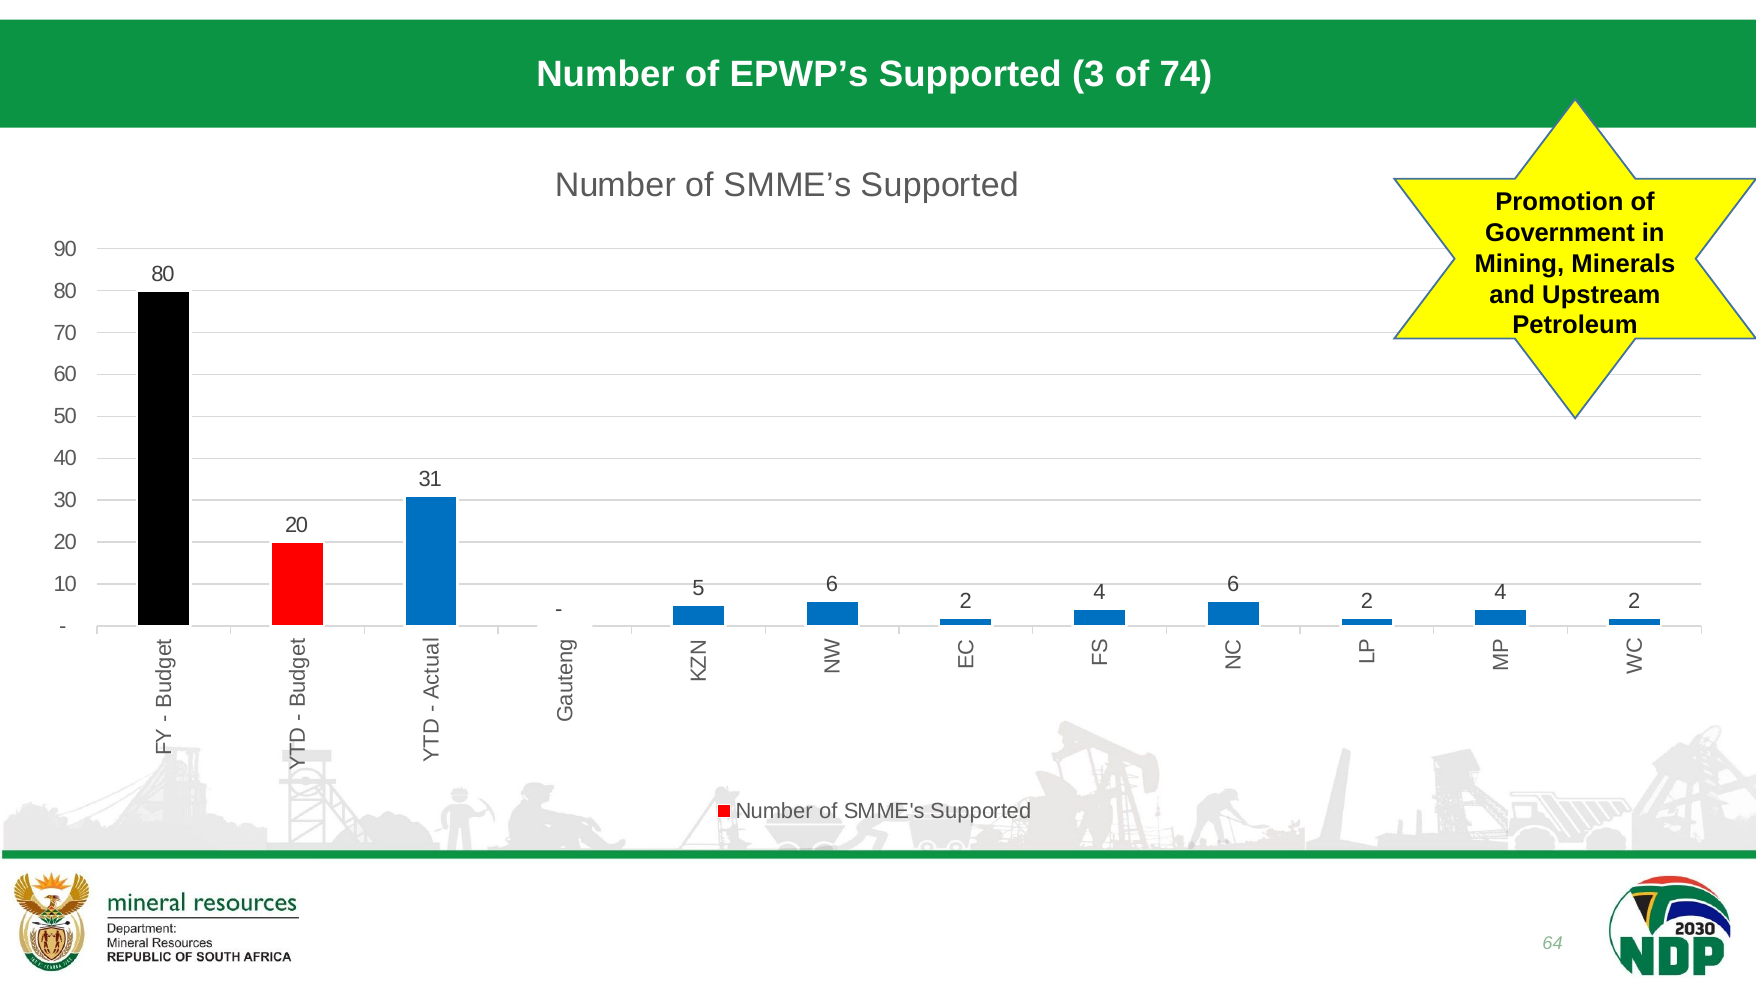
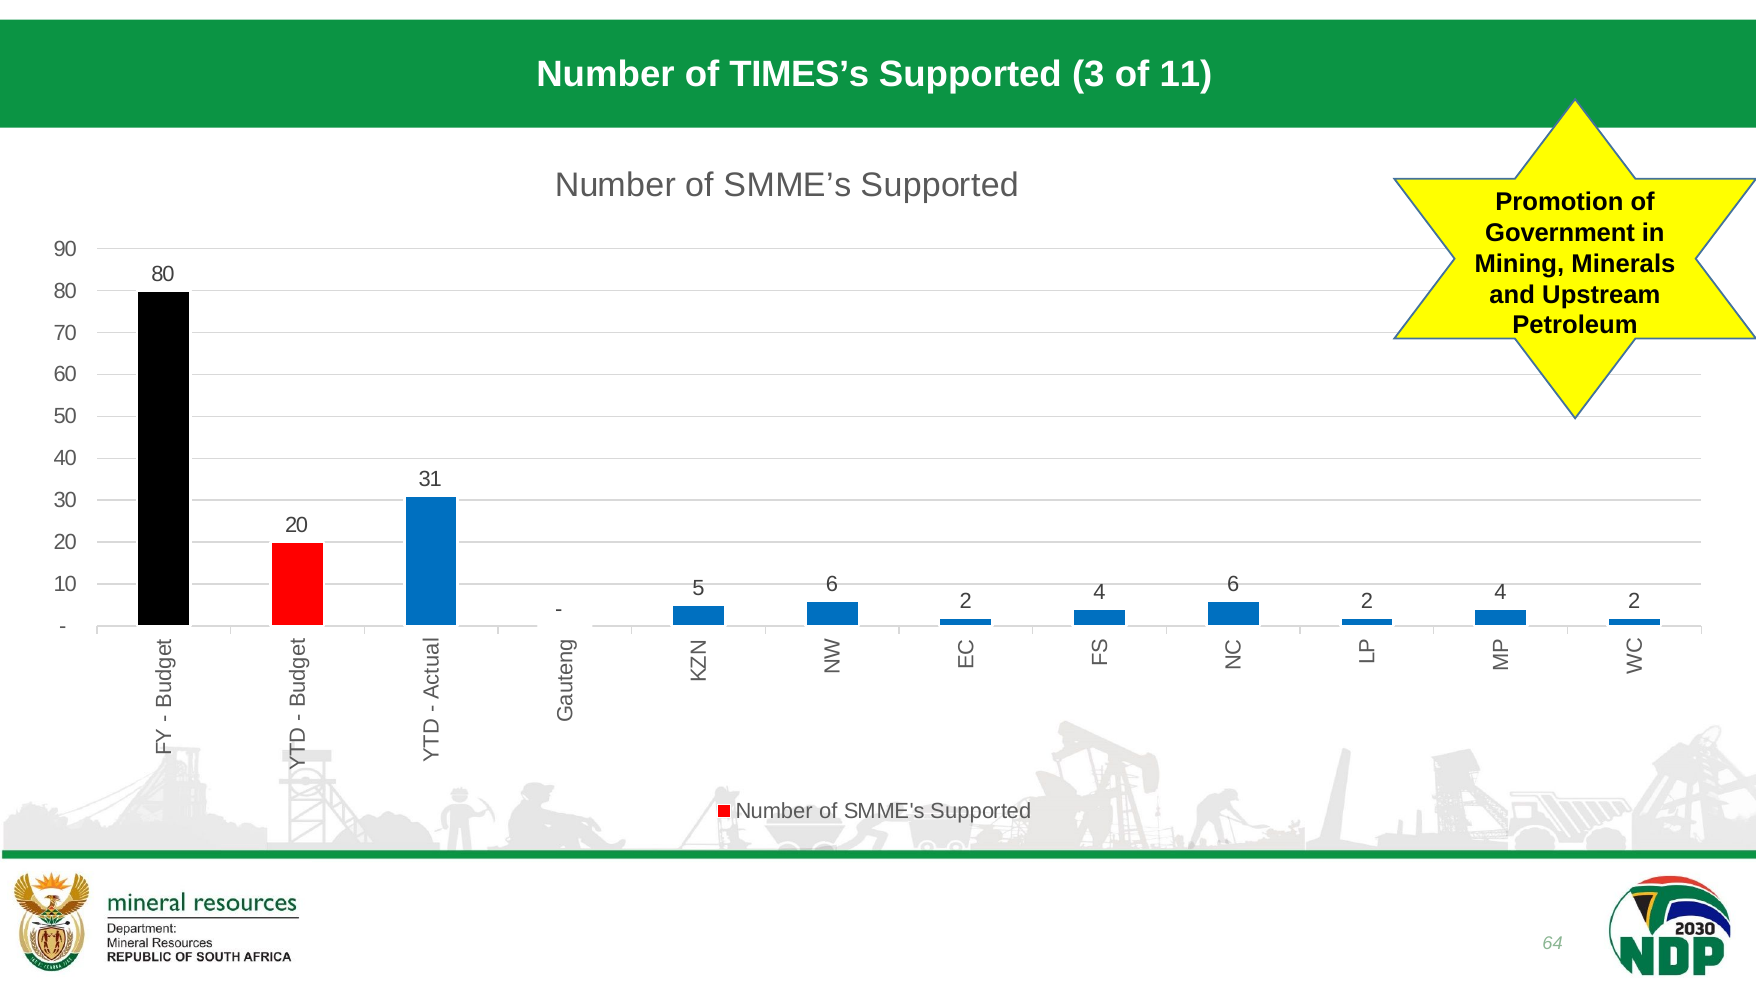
EPWP’s: EPWP’s -> TIMES’s
74: 74 -> 11
